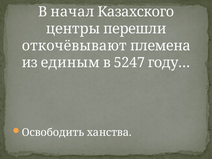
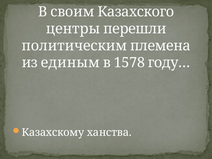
начал: начал -> своим
откочёвывают: откочёвывают -> политическим
5247: 5247 -> 1578
Освободить: Освободить -> Казахскому
